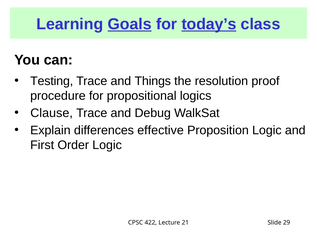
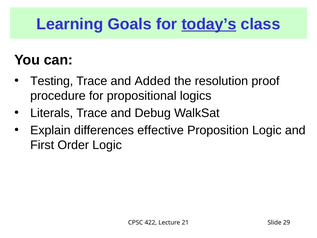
Goals underline: present -> none
Things: Things -> Added
Clause: Clause -> Literals
